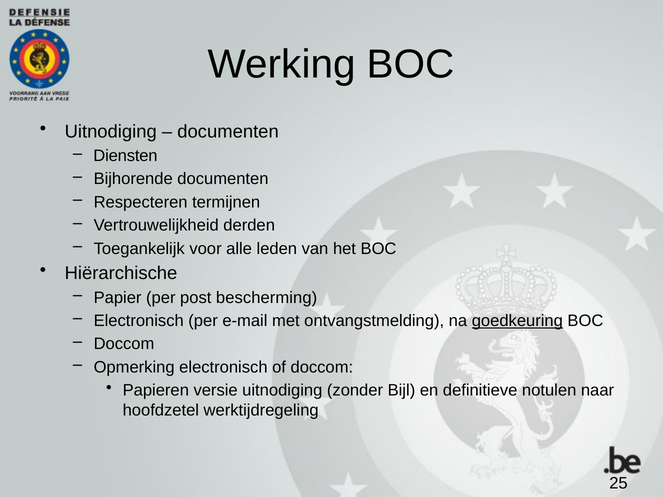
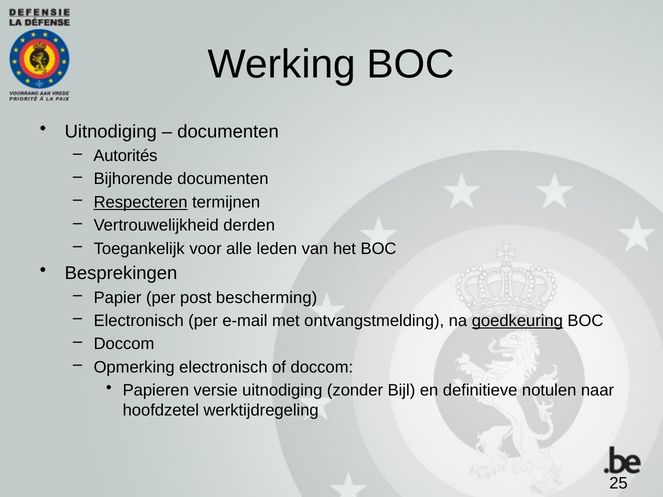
Diensten: Diensten -> Autorités
Respecteren underline: none -> present
Hiërarchische: Hiërarchische -> Besprekingen
